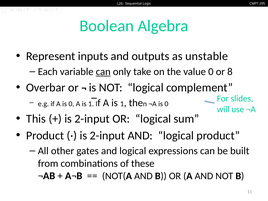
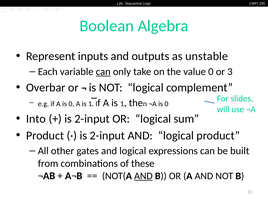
8: 8 -> 3
This: This -> Into
AND at (143, 176) underline: none -> present
